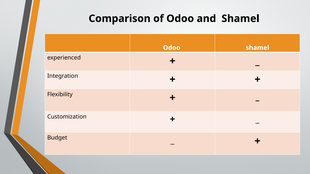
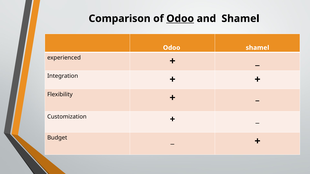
Odoo at (180, 19) underline: none -> present
